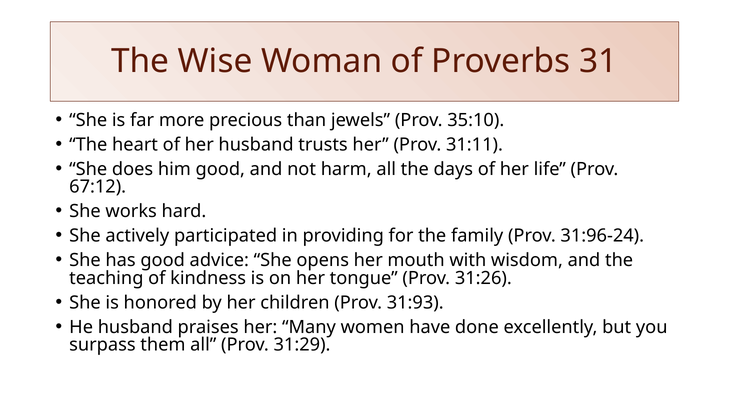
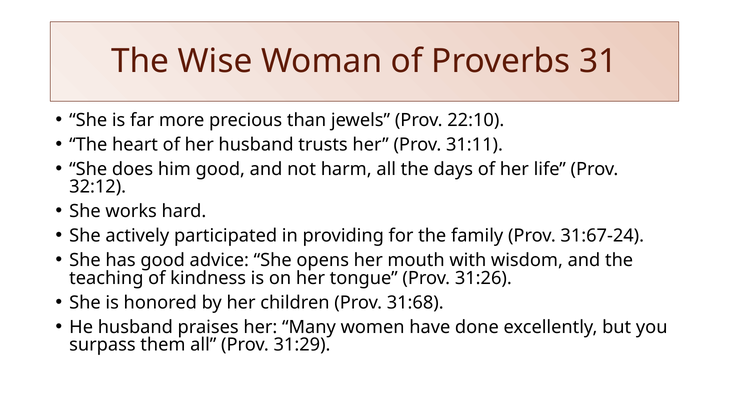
35:10: 35:10 -> 22:10
67:12: 67:12 -> 32:12
31:96-24: 31:96-24 -> 31:67-24
31:93: 31:93 -> 31:68
